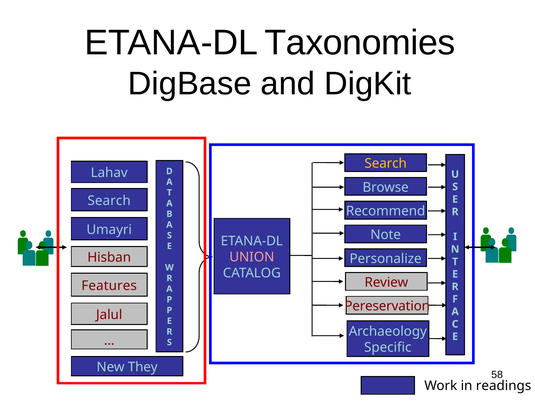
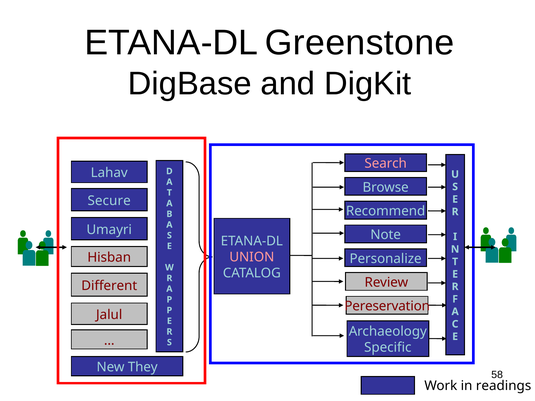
Taxonomies: Taxonomies -> Greenstone
Search at (386, 164) colour: yellow -> pink
Search at (109, 201): Search -> Secure
Features: Features -> Different
